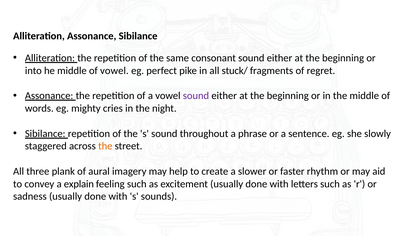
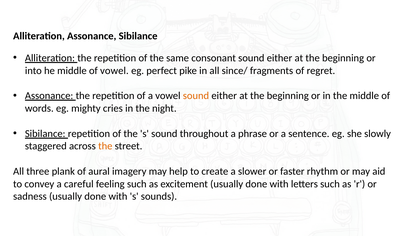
stuck/: stuck/ -> since/
sound at (196, 96) colour: purple -> orange
explain: explain -> careful
